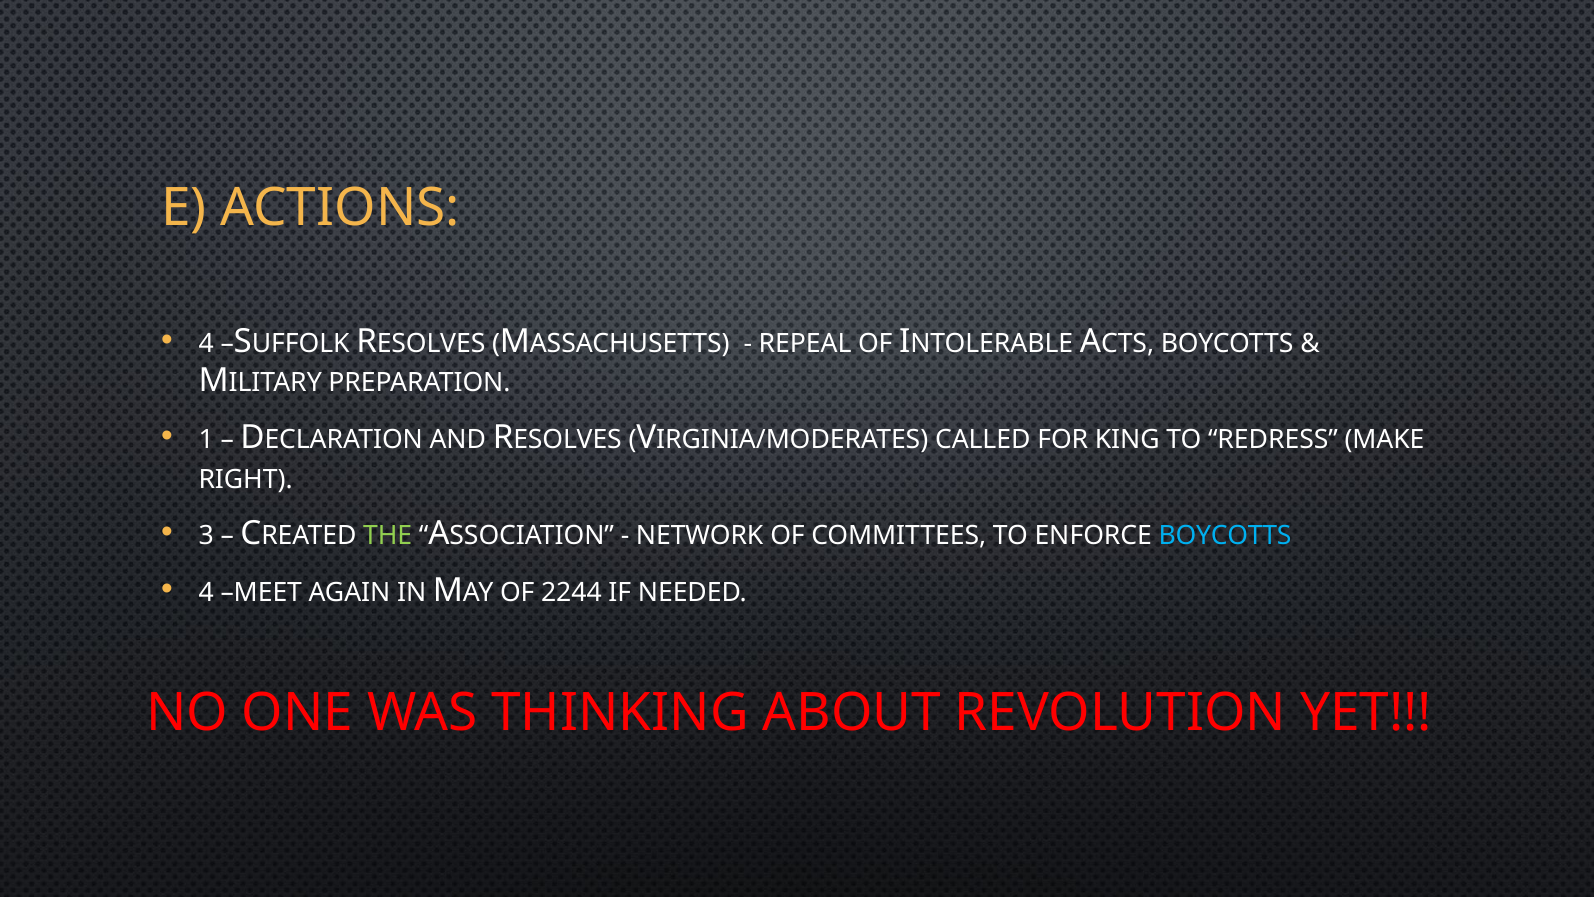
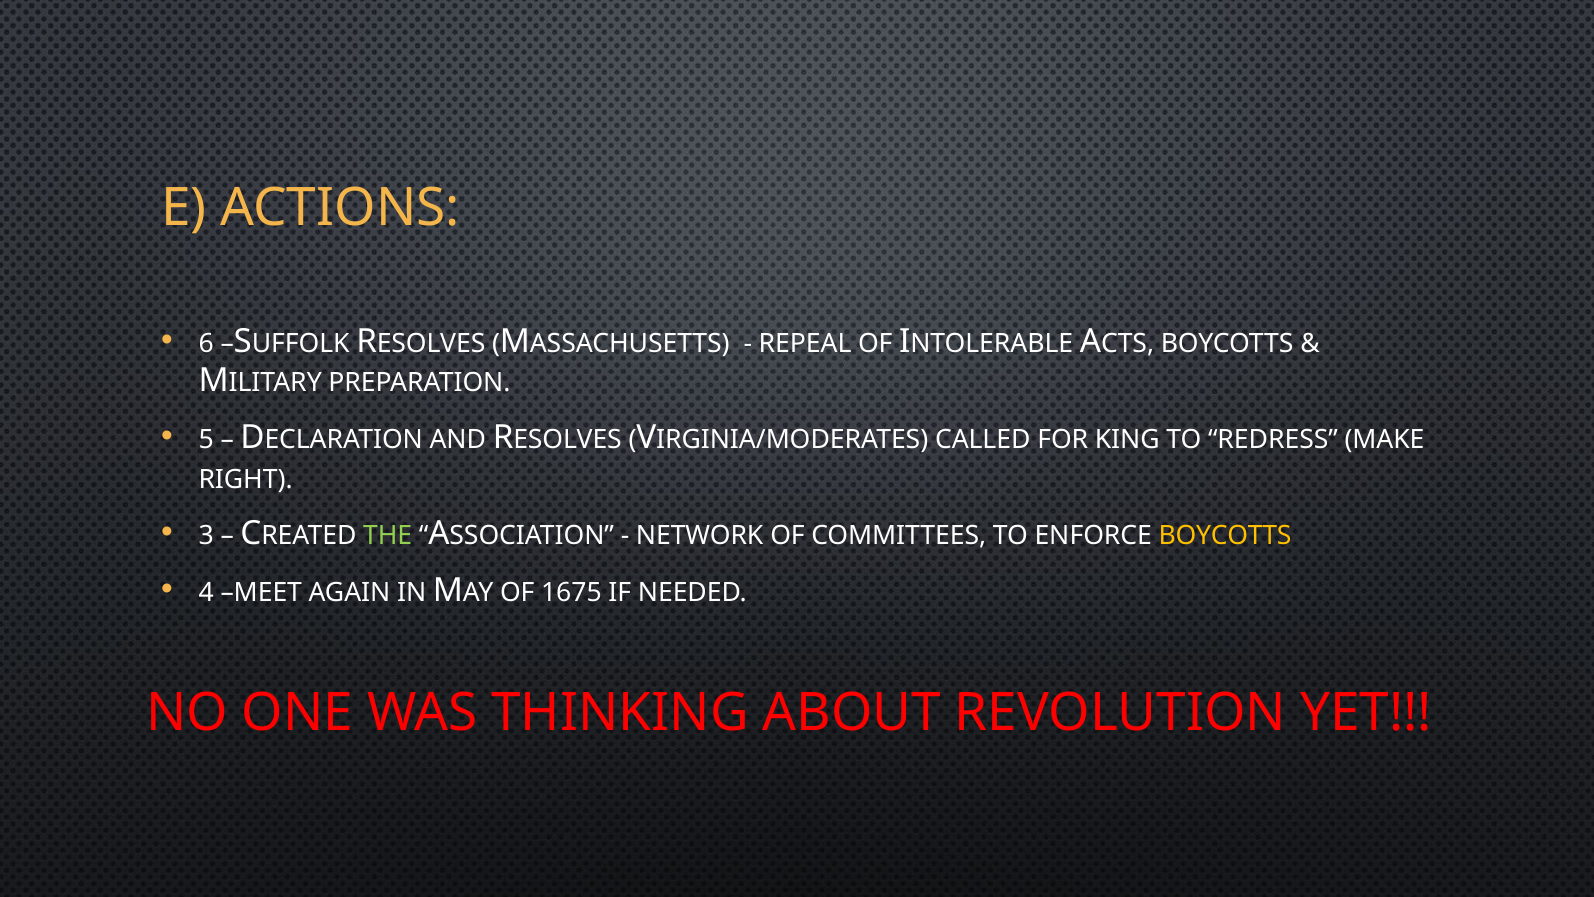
4 at (206, 343): 4 -> 6
1: 1 -> 5
BOYCOTTS at (1225, 536) colour: light blue -> yellow
2244: 2244 -> 1675
